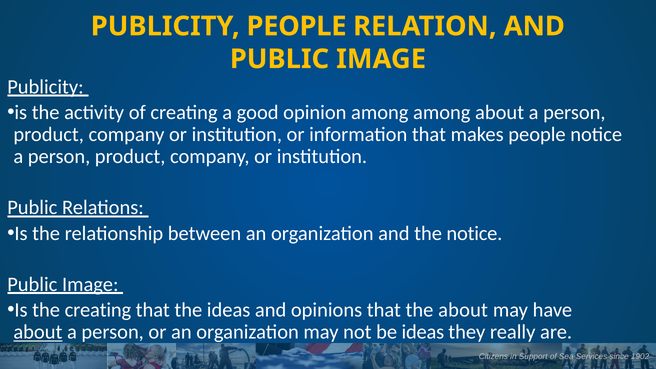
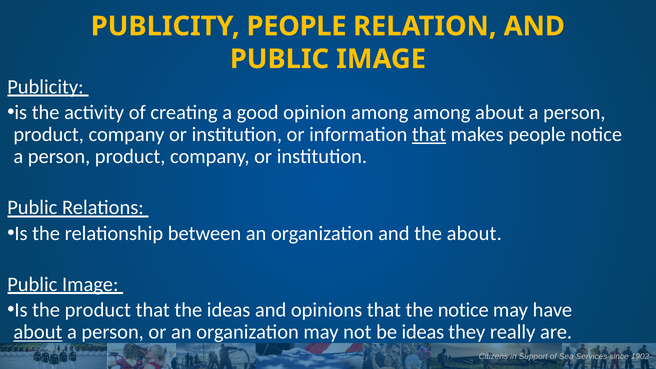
that at (429, 134) underline: none -> present
the notice: notice -> about
the creating: creating -> product
the about: about -> notice
